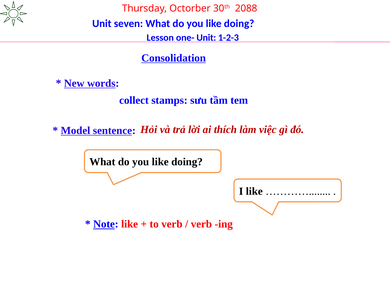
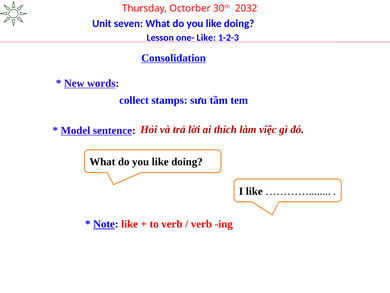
2088: 2088 -> 2032
one- Unit: Unit -> Like
